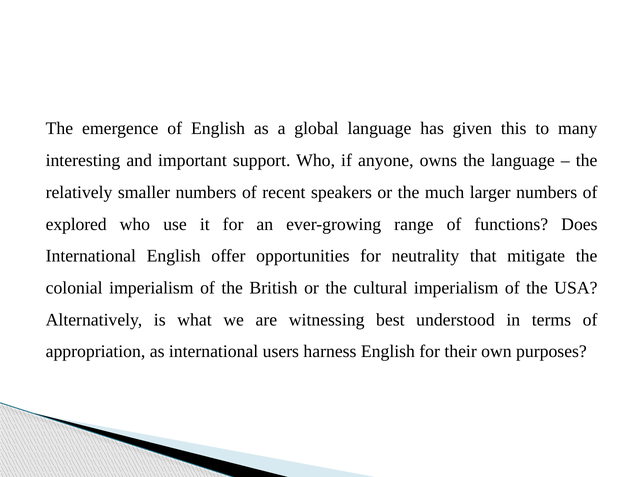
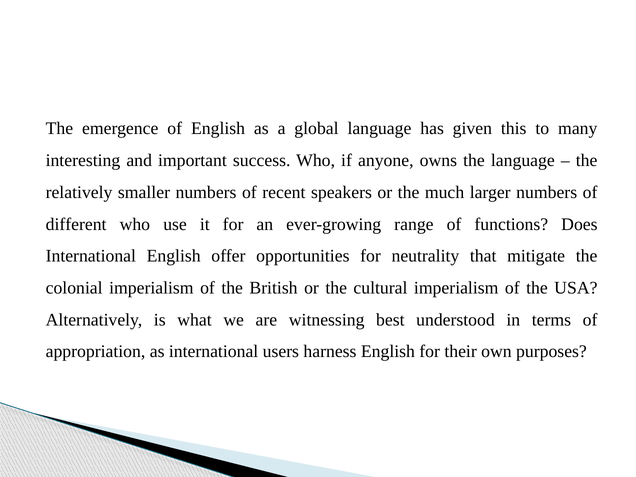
support: support -> success
explored: explored -> different
